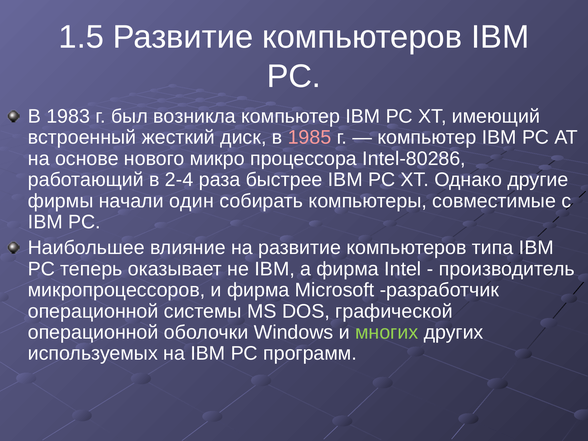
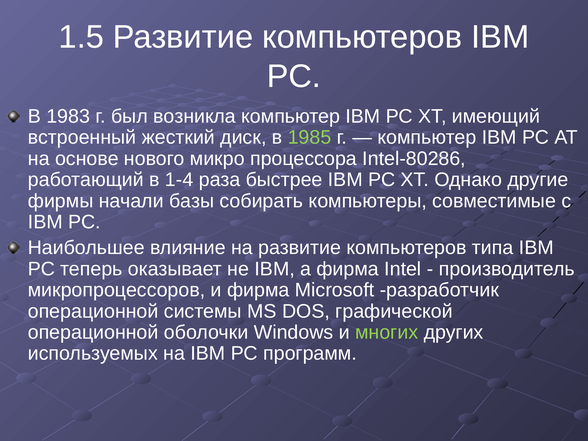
1985 colour: pink -> light green
2-4: 2-4 -> 1-4
один: один -> базы
